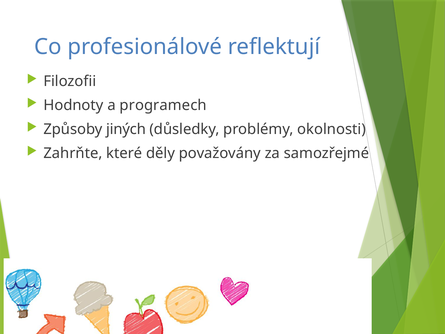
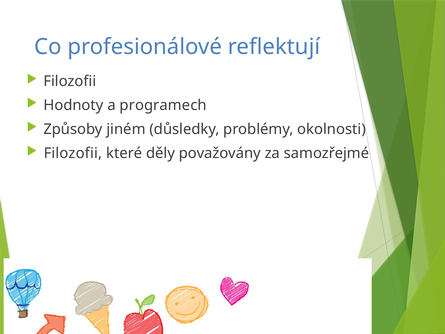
jiných: jiných -> jiném
Zahrňte at (73, 153): Zahrňte -> Filozofii
